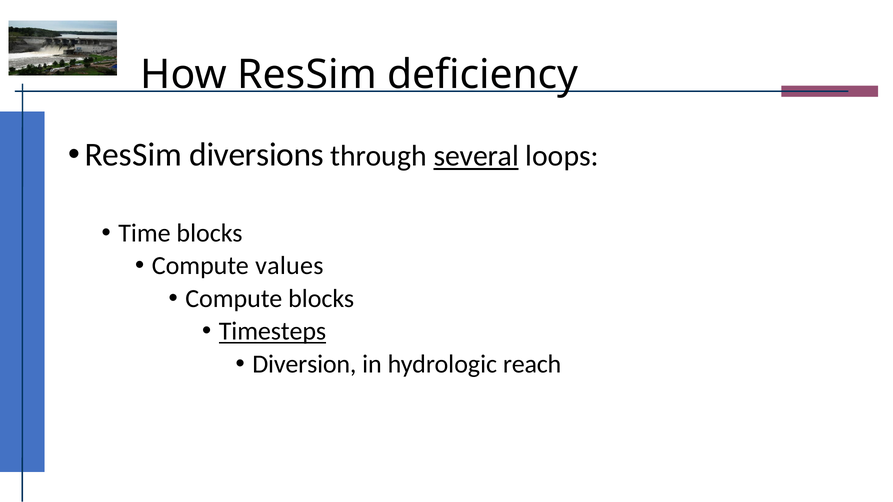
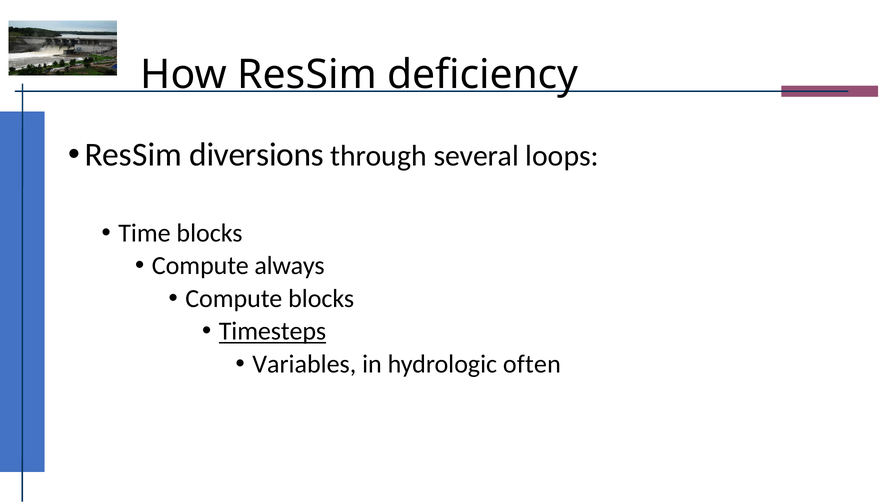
several underline: present -> none
values: values -> always
Diversion: Diversion -> Variables
reach: reach -> often
